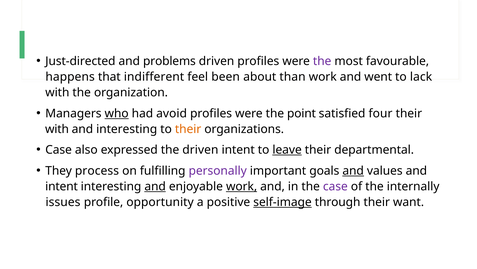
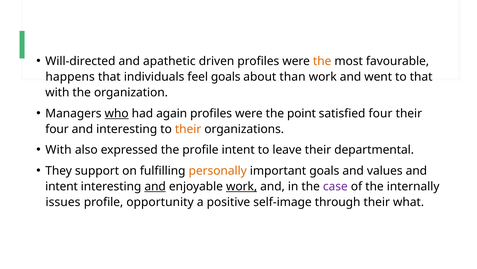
Just-directed: Just-directed -> Will-directed
problems: problems -> apathetic
the at (322, 61) colour: purple -> orange
indifferent: indifferent -> individuals
feel been: been -> goals
to lack: lack -> that
avoid: avoid -> again
with at (57, 129): with -> four
Case at (59, 150): Case -> With
the driven: driven -> profile
leave underline: present -> none
process: process -> support
personally colour: purple -> orange
and at (353, 170) underline: present -> none
self-image underline: present -> none
want: want -> what
